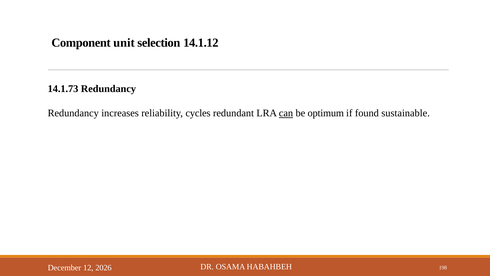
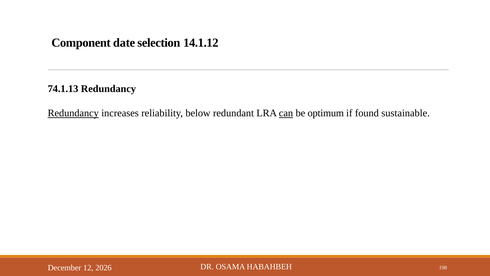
unit: unit -> date
14.1.73: 14.1.73 -> 74.1.13
Redundancy at (73, 113) underline: none -> present
cycles: cycles -> below
